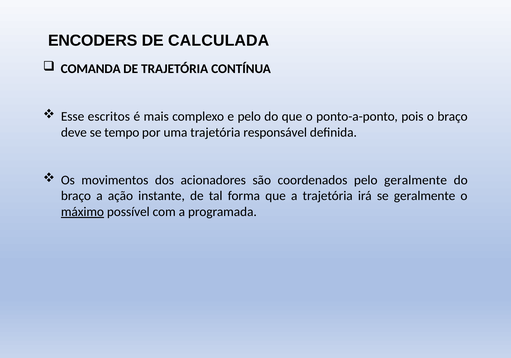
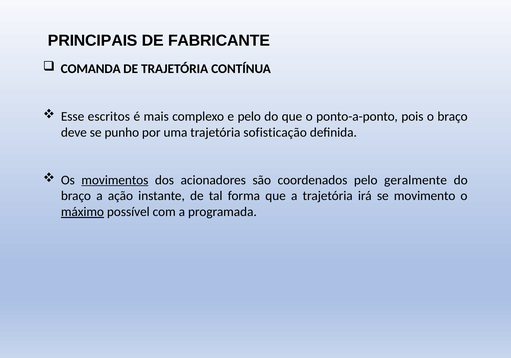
ENCODERS: ENCODERS -> PRINCIPAIS
CALCULADA: CALCULADA -> FABRICANTE
tempo: tempo -> punho
responsável: responsável -> sofisticação
movimentos underline: none -> present
se geralmente: geralmente -> movimento
